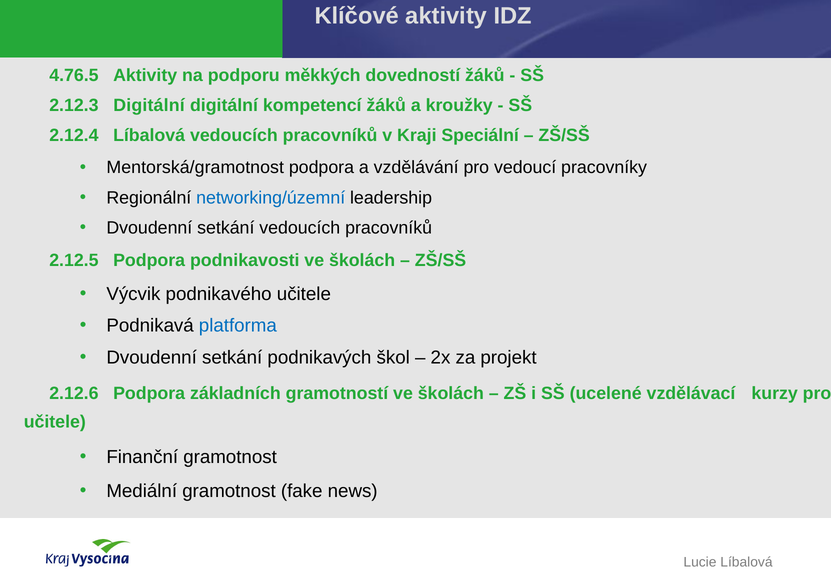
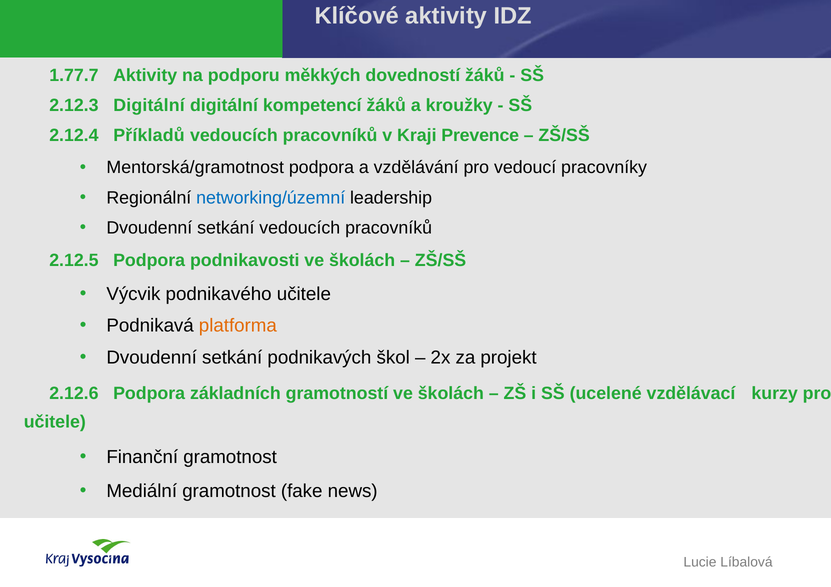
4.76.5: 4.76.5 -> 1.77.7
2.12.4 Líbalová: Líbalová -> Příkladů
Speciální: Speciální -> Prevence
platforma colour: blue -> orange
